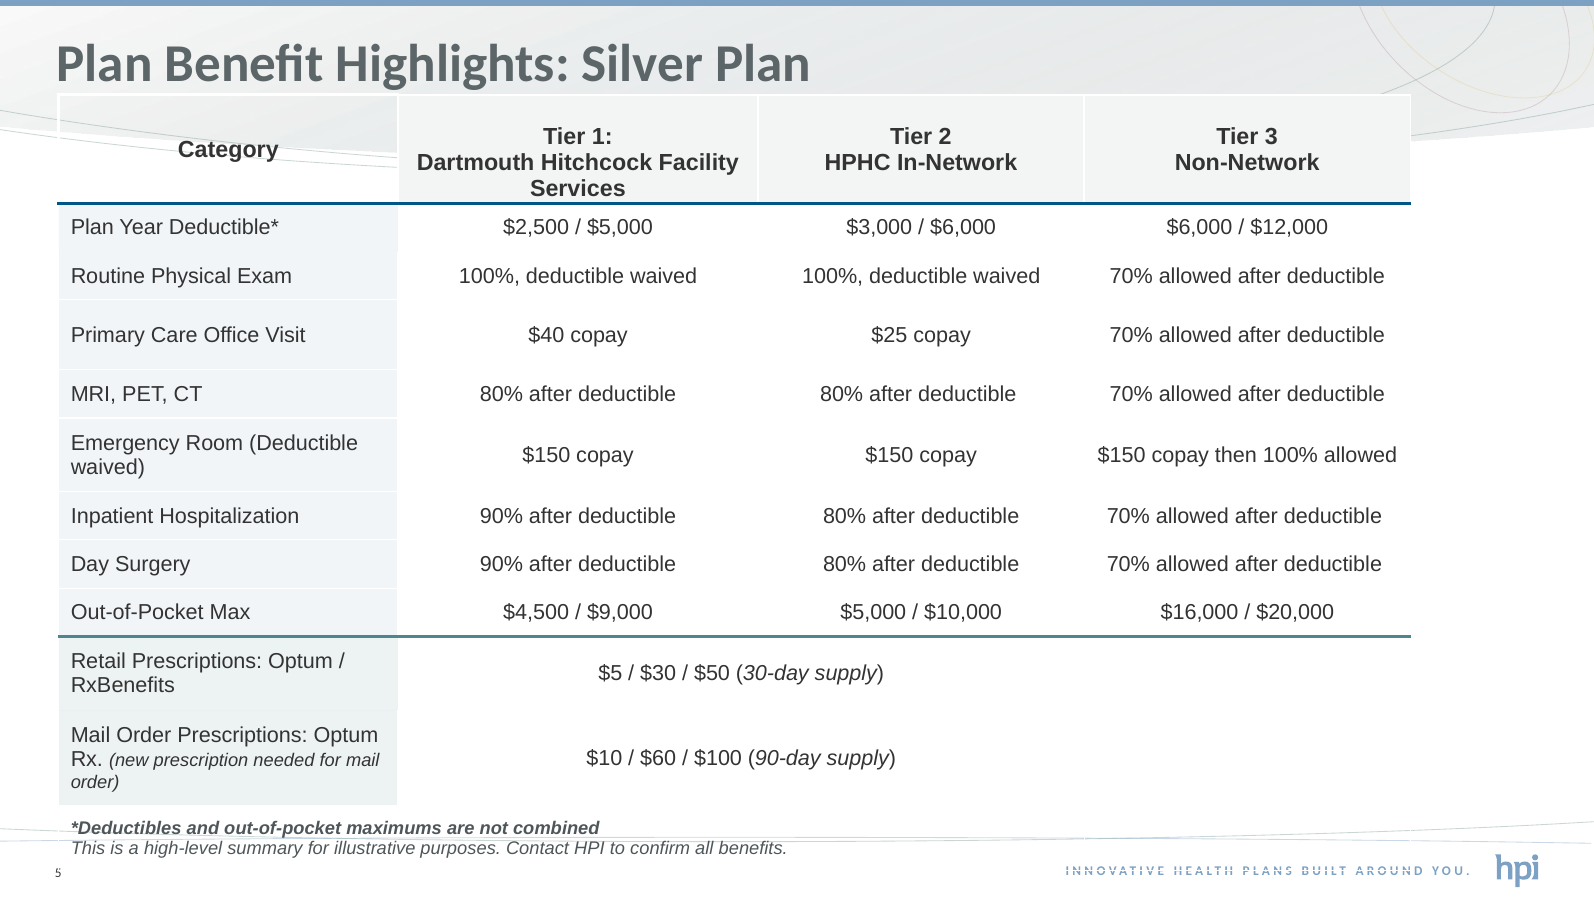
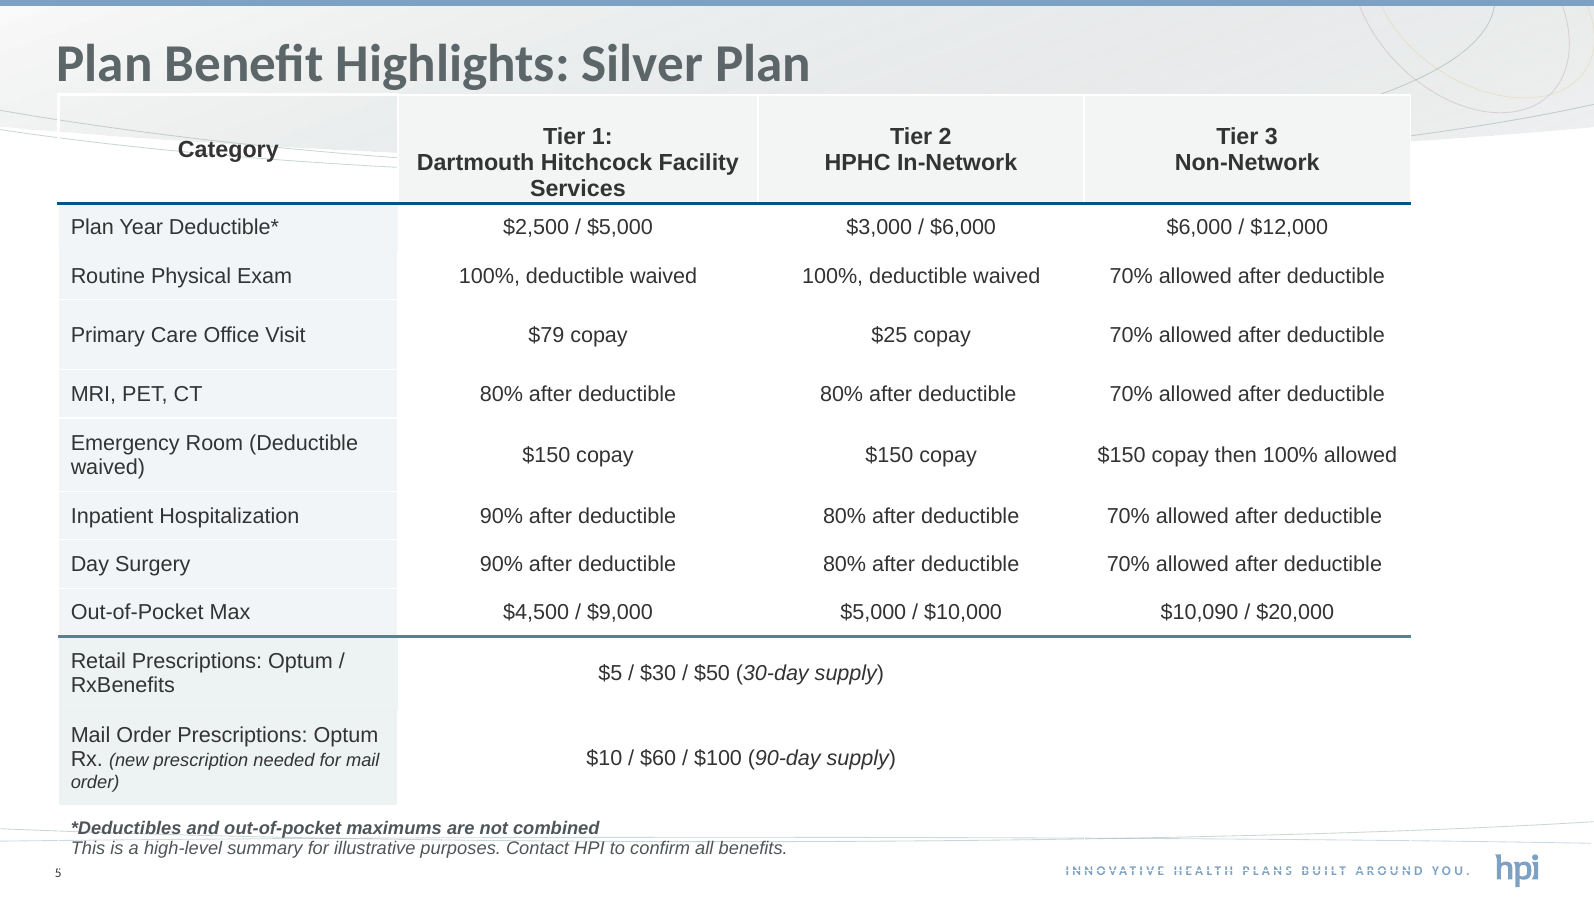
$40: $40 -> $79
$16,000: $16,000 -> $10,090
